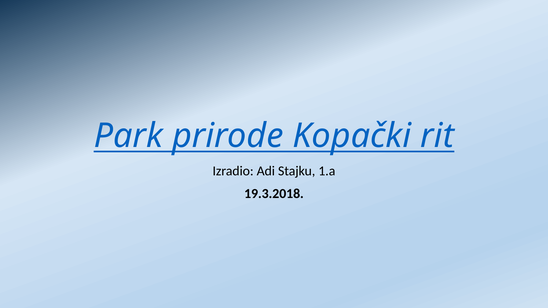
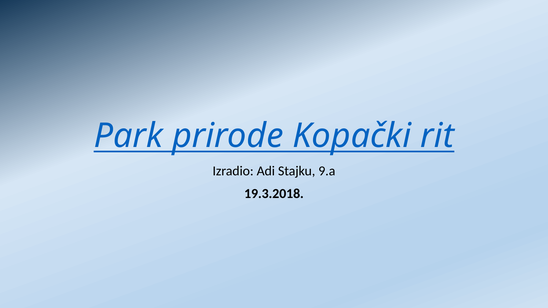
1.a: 1.a -> 9.a
